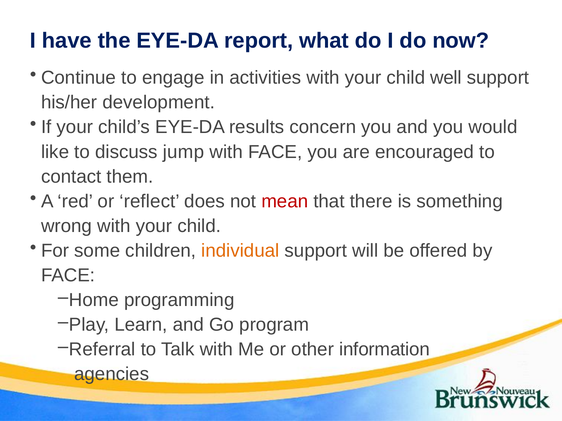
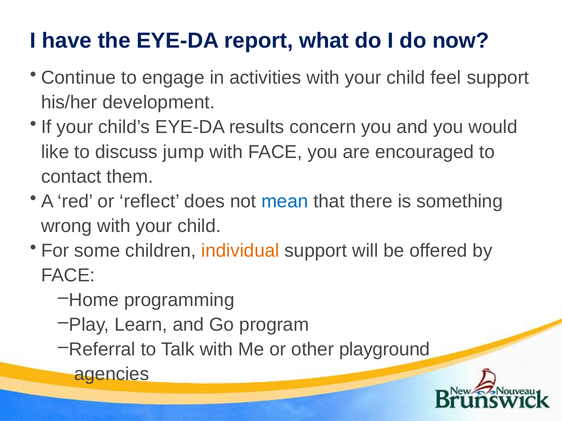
well: well -> feel
mean colour: red -> blue
information: information -> playground
